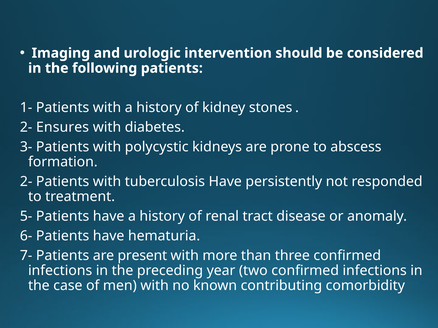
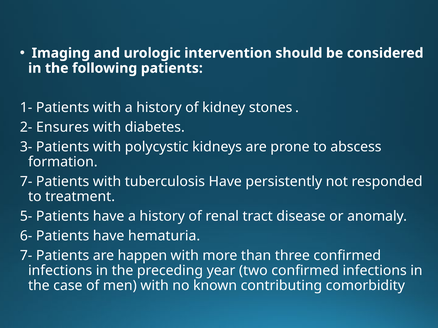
2- at (26, 182): 2- -> 7-
present: present -> happen
